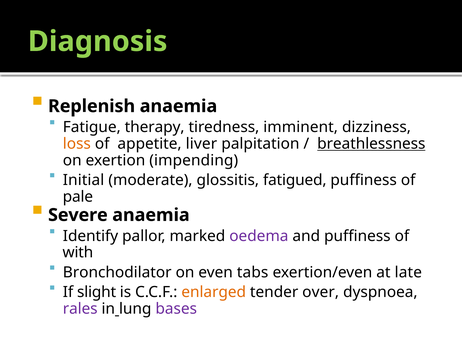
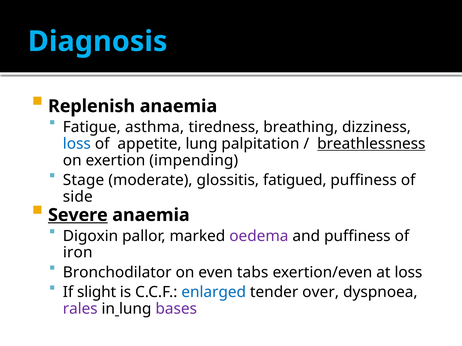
Diagnosis colour: light green -> light blue
therapy: therapy -> asthma
imminent: imminent -> breathing
loss at (77, 144) colour: orange -> blue
appetite liver: liver -> lung
Initial: Initial -> Stage
pale: pale -> side
Severe underline: none -> present
Identify: Identify -> Digoxin
with: with -> iron
at late: late -> loss
enlarged colour: orange -> blue
